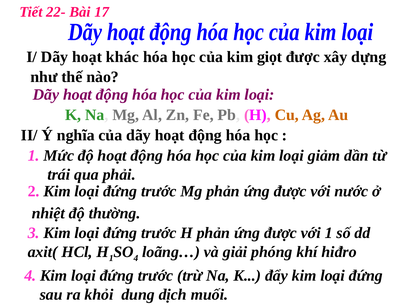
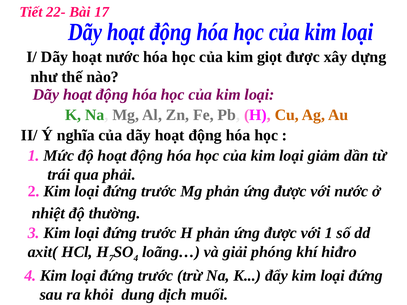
hoạt khác: khác -> nước
H 1: 1 -> 7
